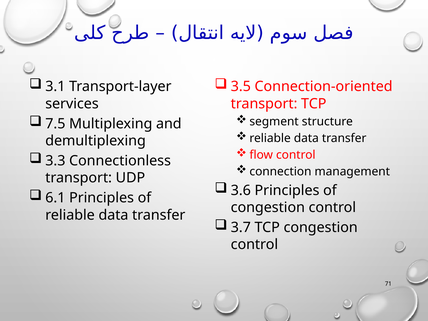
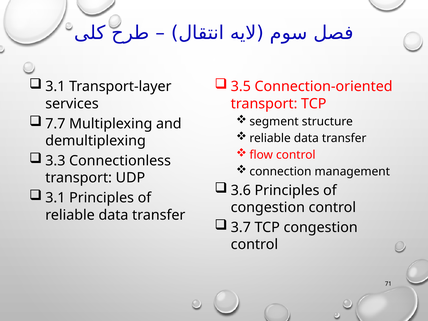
7.5: 7.5 -> 7.7
6.1 at (55, 198): 6.1 -> 3.1
